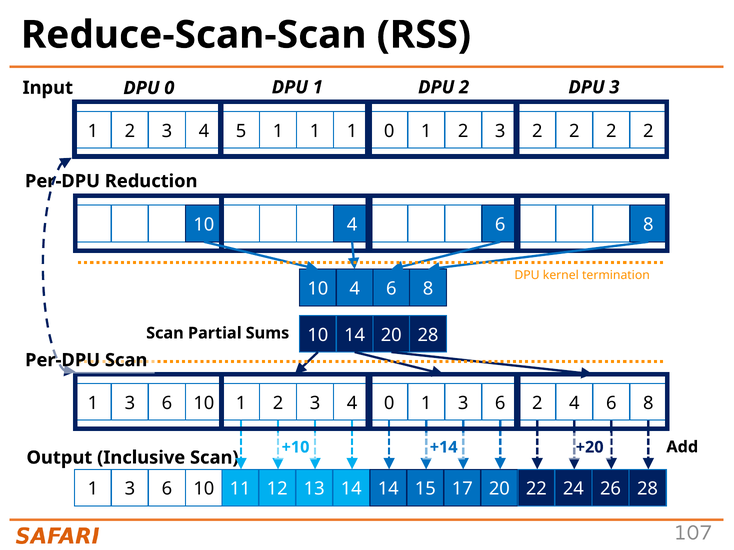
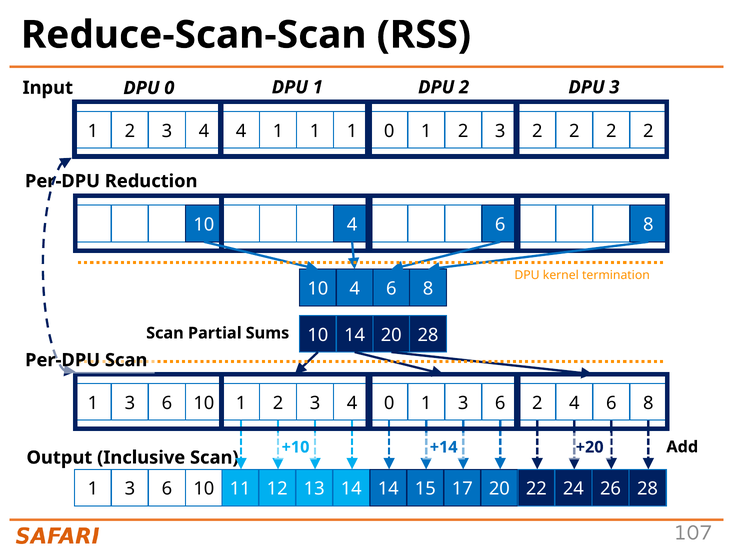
4 5: 5 -> 4
